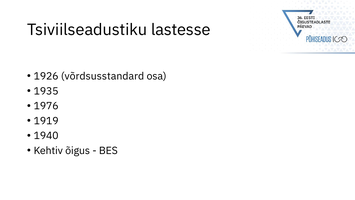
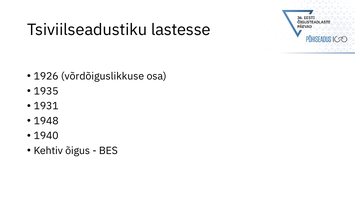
võrdsusstandard: võrdsusstandard -> võrdõiguslikkuse
1976: 1976 -> 1931
1919: 1919 -> 1948
